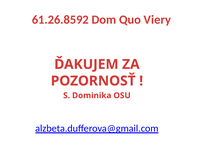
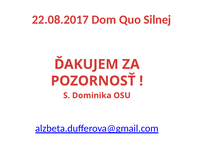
61.26.8592: 61.26.8592 -> 22.08.2017
Viery: Viery -> Silnej
